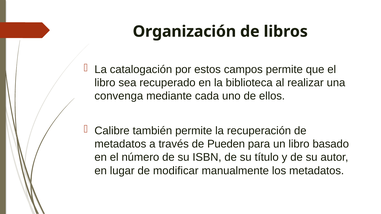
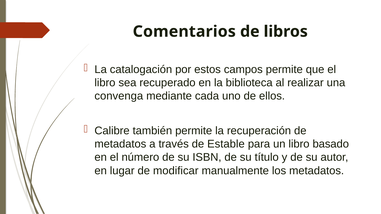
Organización: Organización -> Comentarios
Pueden: Pueden -> Estable
